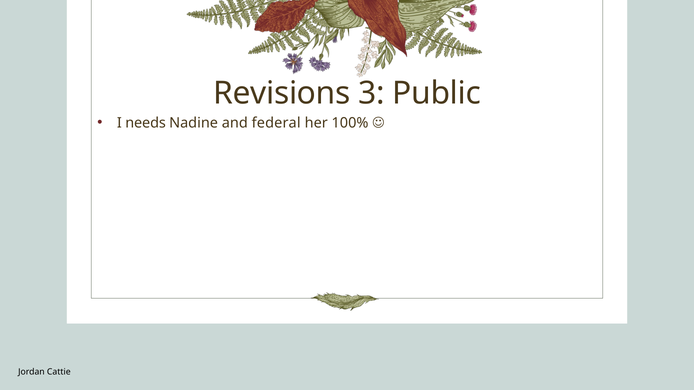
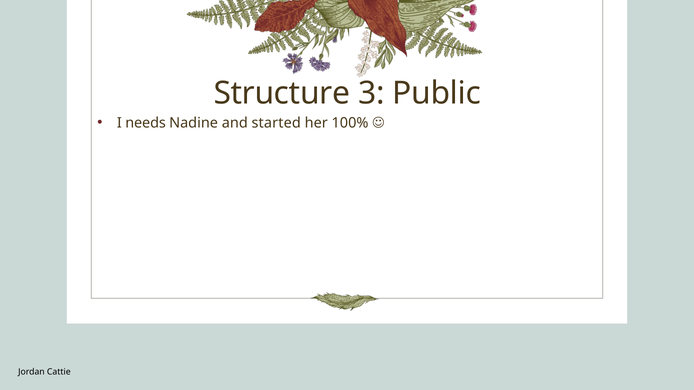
Revisions: Revisions -> Structure
federal: federal -> started
